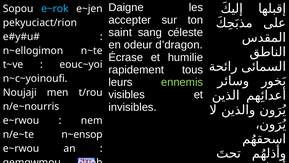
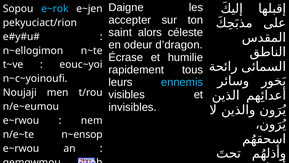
sang: sang -> alors
ennemis colour: light green -> light blue
n/e~nourris: n/e~nourris -> n/e~eumou
